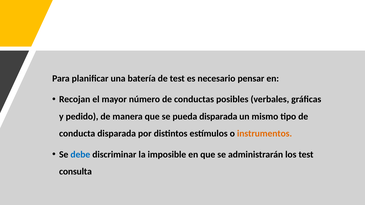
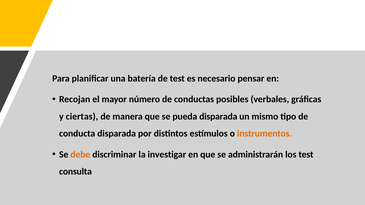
pedido: pedido -> ciertas
debe colour: blue -> orange
imposible: imposible -> investigar
